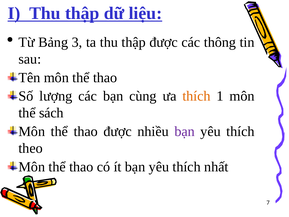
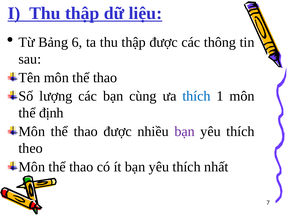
3: 3 -> 6
thích at (196, 96) colour: orange -> blue
sách: sách -> định
